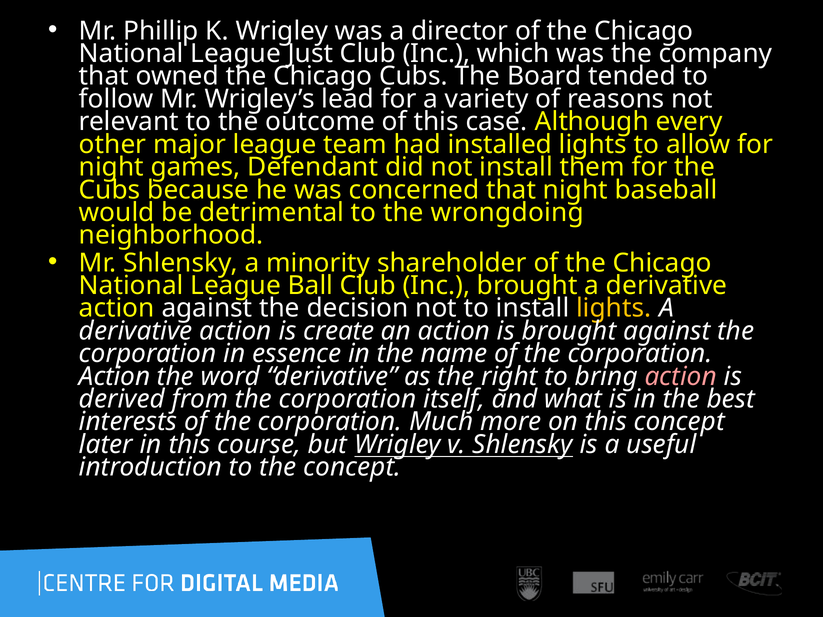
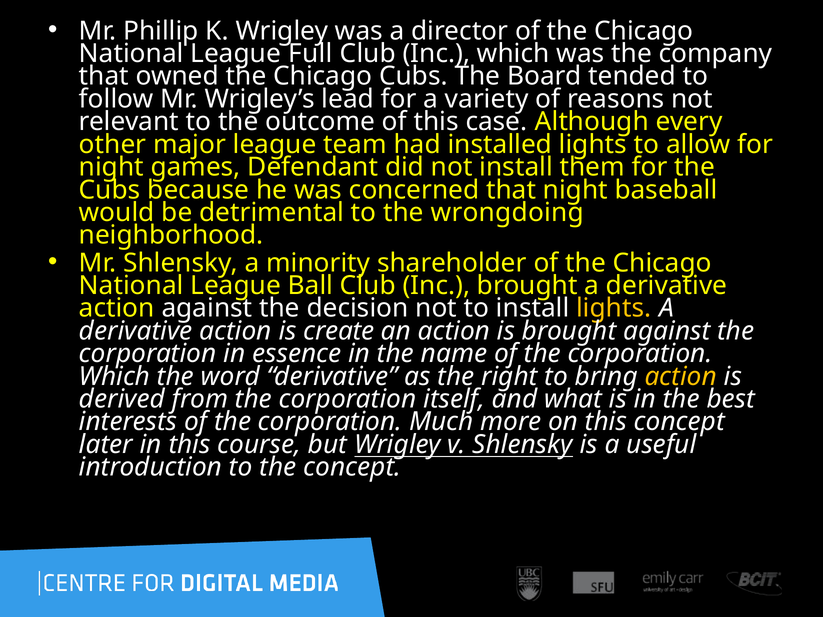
Just: Just -> Full
Action at (115, 377): Action -> Which
action at (681, 377) colour: pink -> yellow
